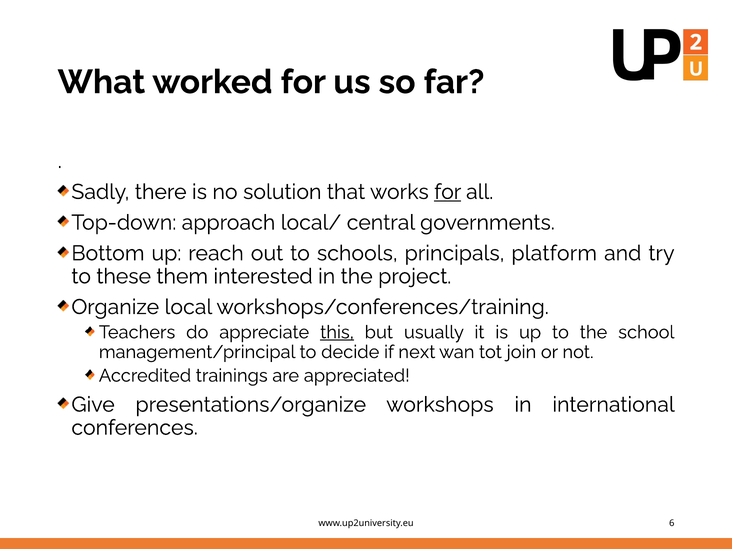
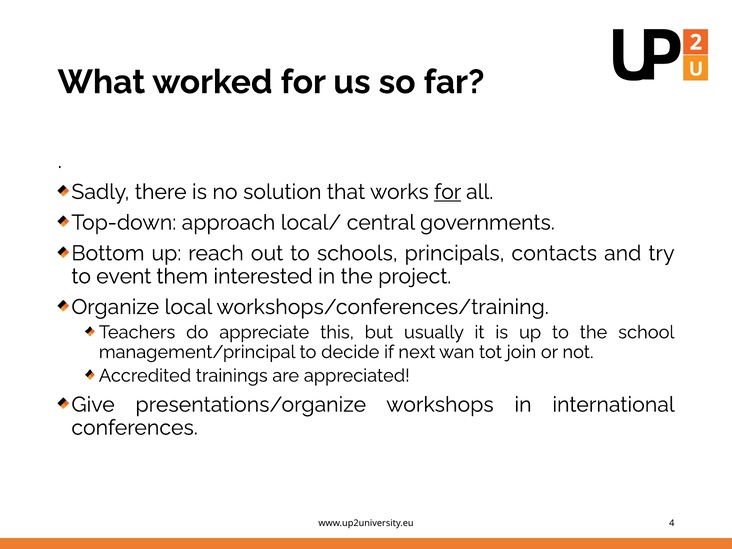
platform: platform -> contacts
these: these -> event
this underline: present -> none
6: 6 -> 4
